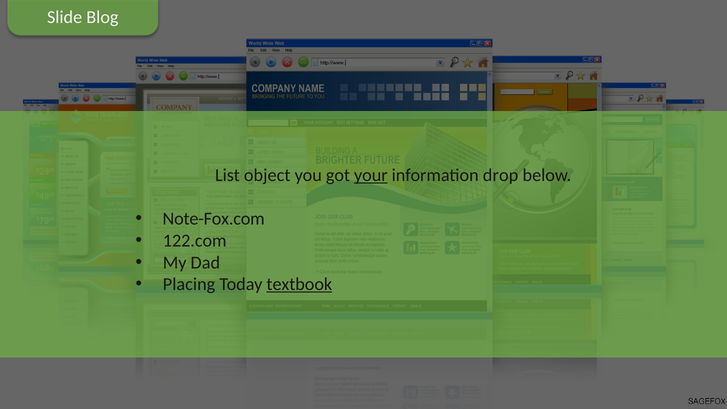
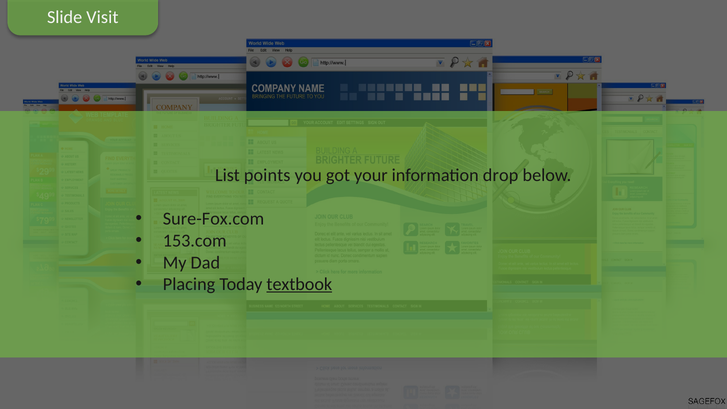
Blog: Blog -> Visit
object: object -> points
your underline: present -> none
Note-Fox.com: Note-Fox.com -> Sure-Fox.com
122.com: 122.com -> 153.com
